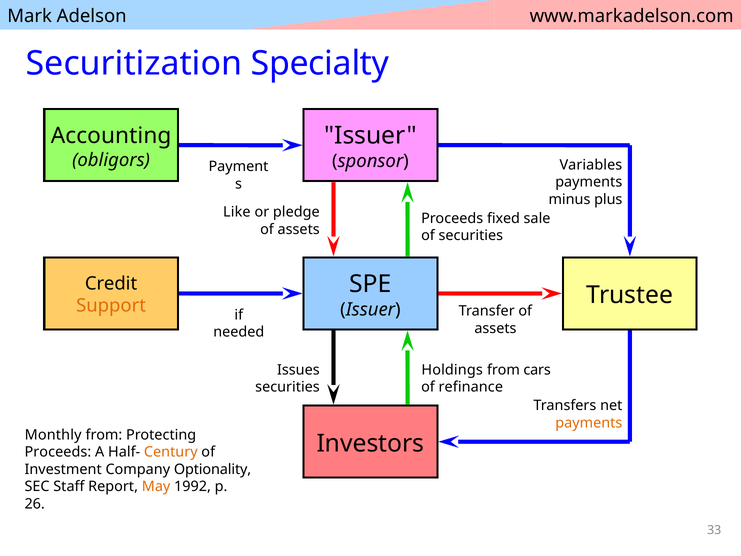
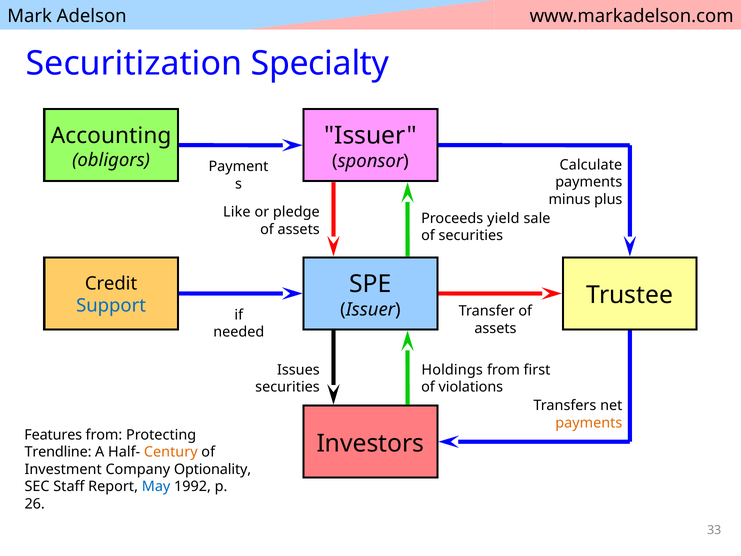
Variables: Variables -> Calculate
fixed: fixed -> yield
Support colour: orange -> blue
cars: cars -> first
refinance: refinance -> violations
Monthly: Monthly -> Features
Proceeds at (58, 452): Proceeds -> Trendline
May colour: orange -> blue
